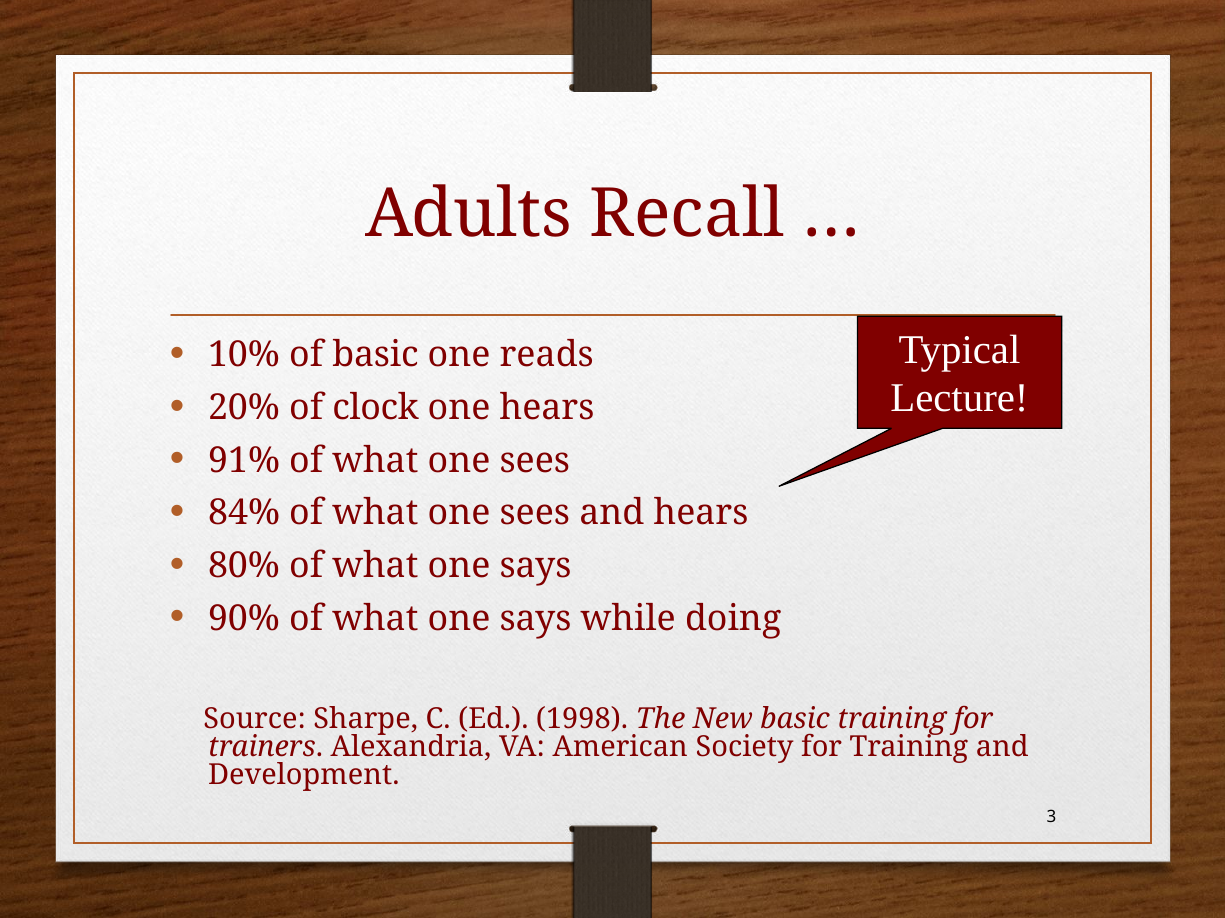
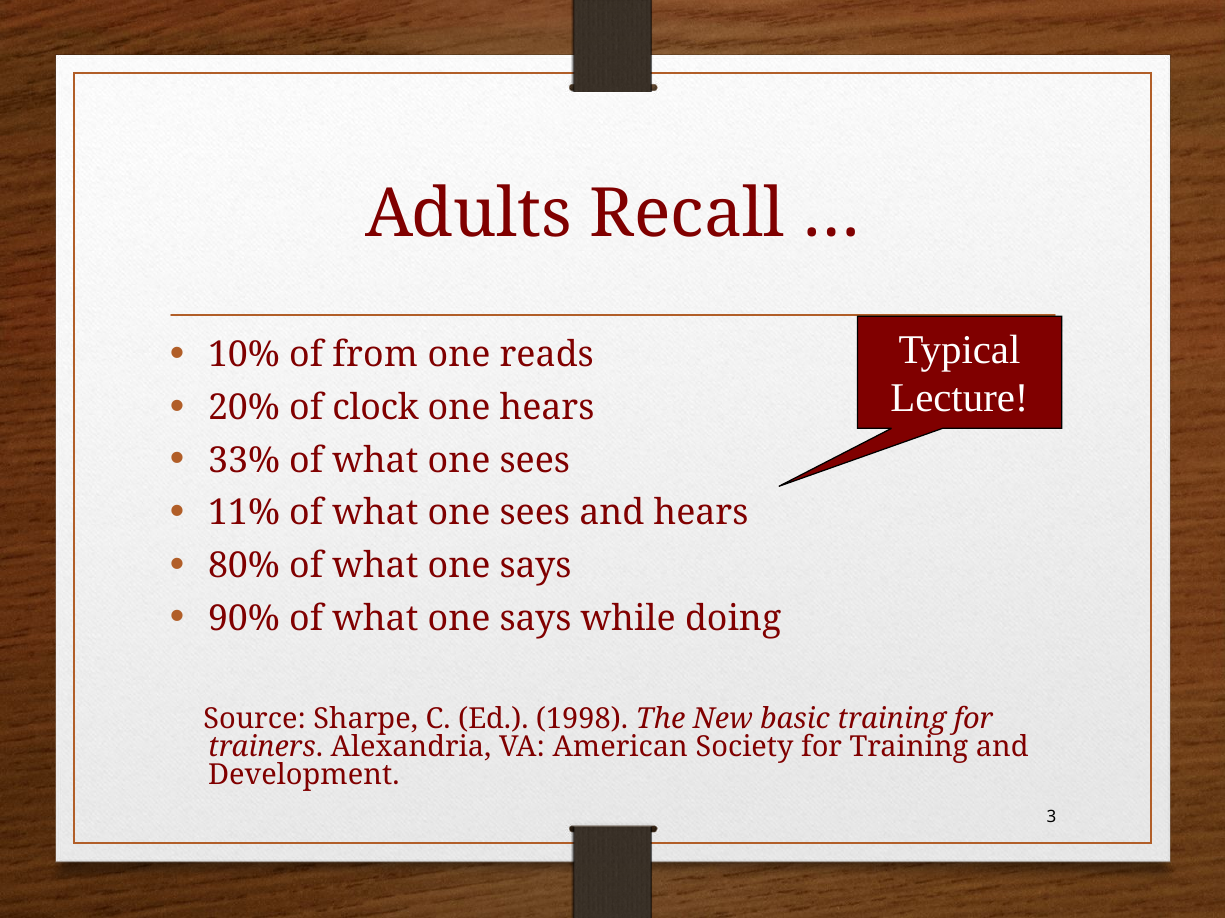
of basic: basic -> from
91%: 91% -> 33%
84%: 84% -> 11%
